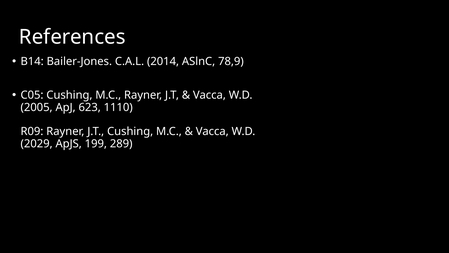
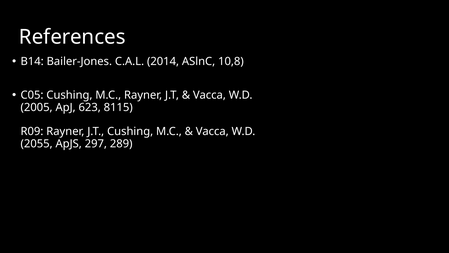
78,9: 78,9 -> 10,8
1110: 1110 -> 8115
2029: 2029 -> 2055
199: 199 -> 297
